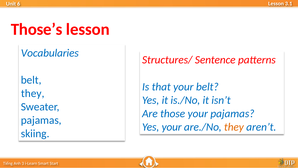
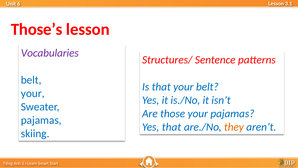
Vocabularies colour: blue -> purple
they at (33, 93): they -> your
Yes your: your -> that
